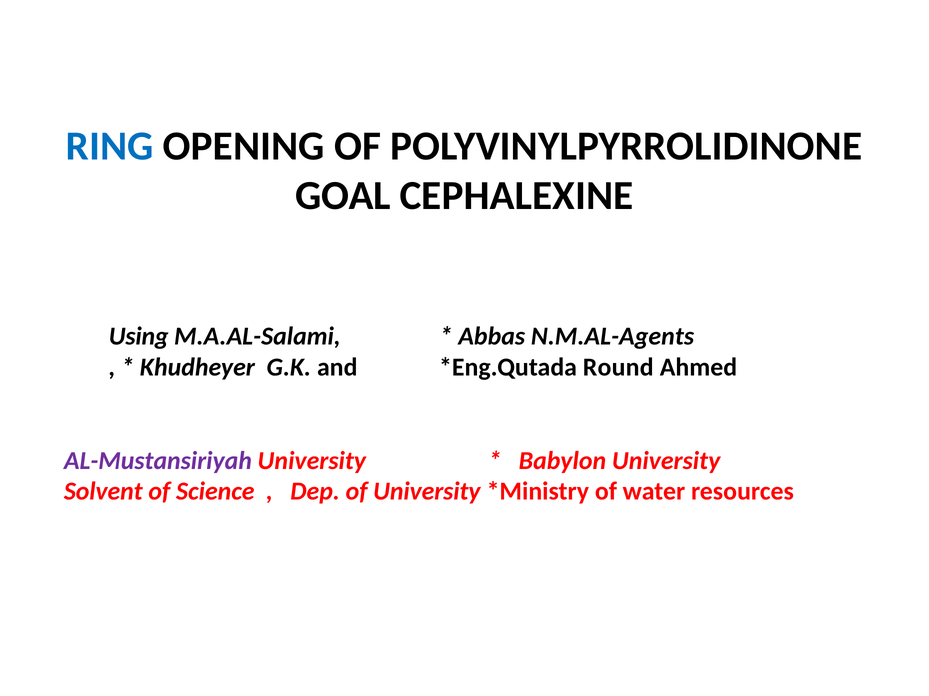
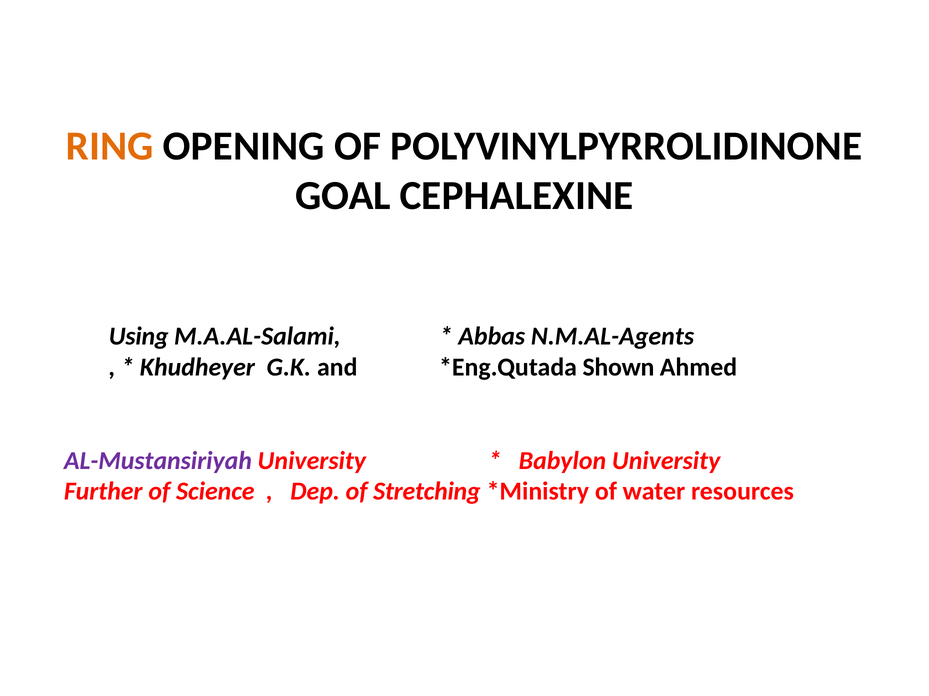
RING colour: blue -> orange
Round: Round -> Shown
Solvent: Solvent -> Further
of University: University -> Stretching
